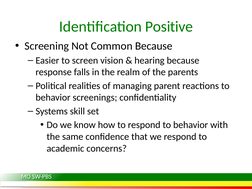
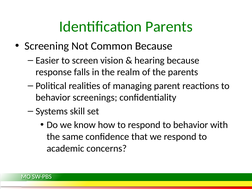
Identification Positive: Positive -> Parents
